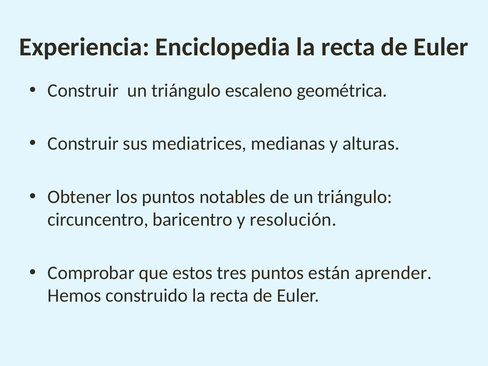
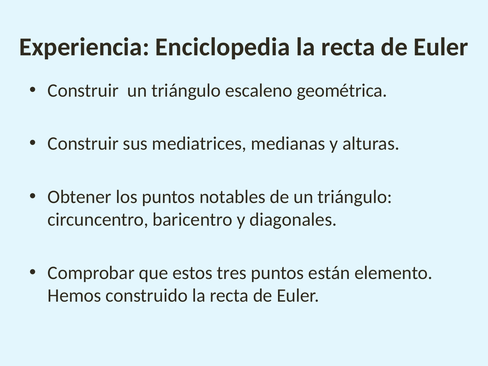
resolución: resolución -> diagonales
aprender: aprender -> elemento
